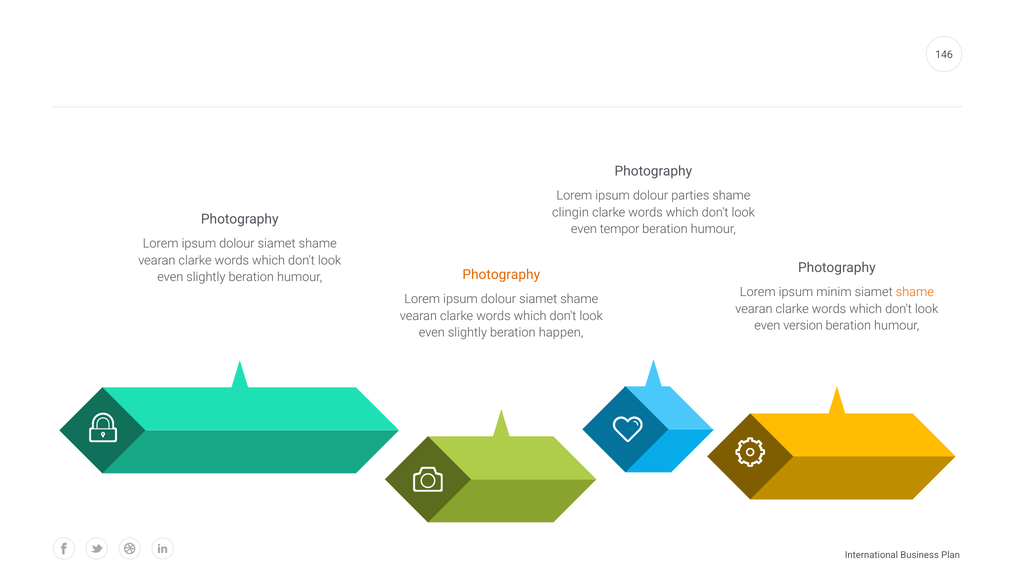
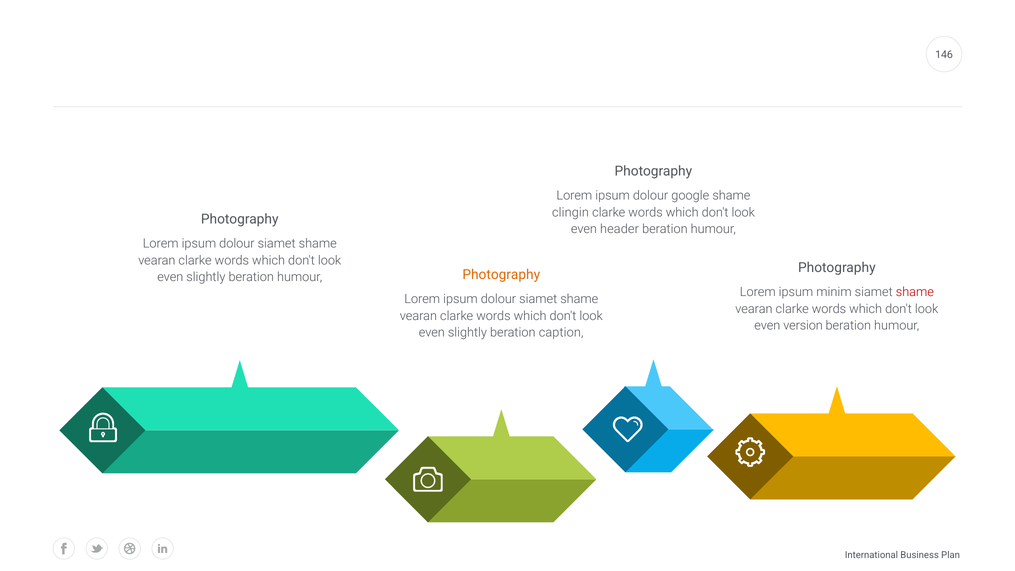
parties: parties -> google
tempor: tempor -> header
shame at (915, 292) colour: orange -> red
happen: happen -> caption
